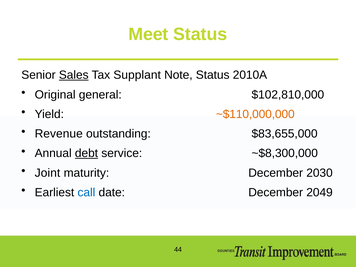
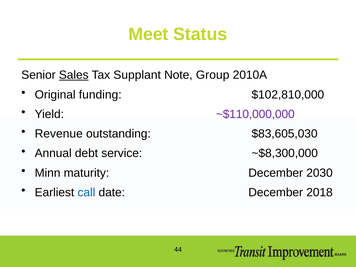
Note Status: Status -> Group
general: general -> funding
~$110,000,000 colour: orange -> purple
$83,655,000: $83,655,000 -> $83,605,030
debt underline: present -> none
Joint: Joint -> Minn
2049: 2049 -> 2018
